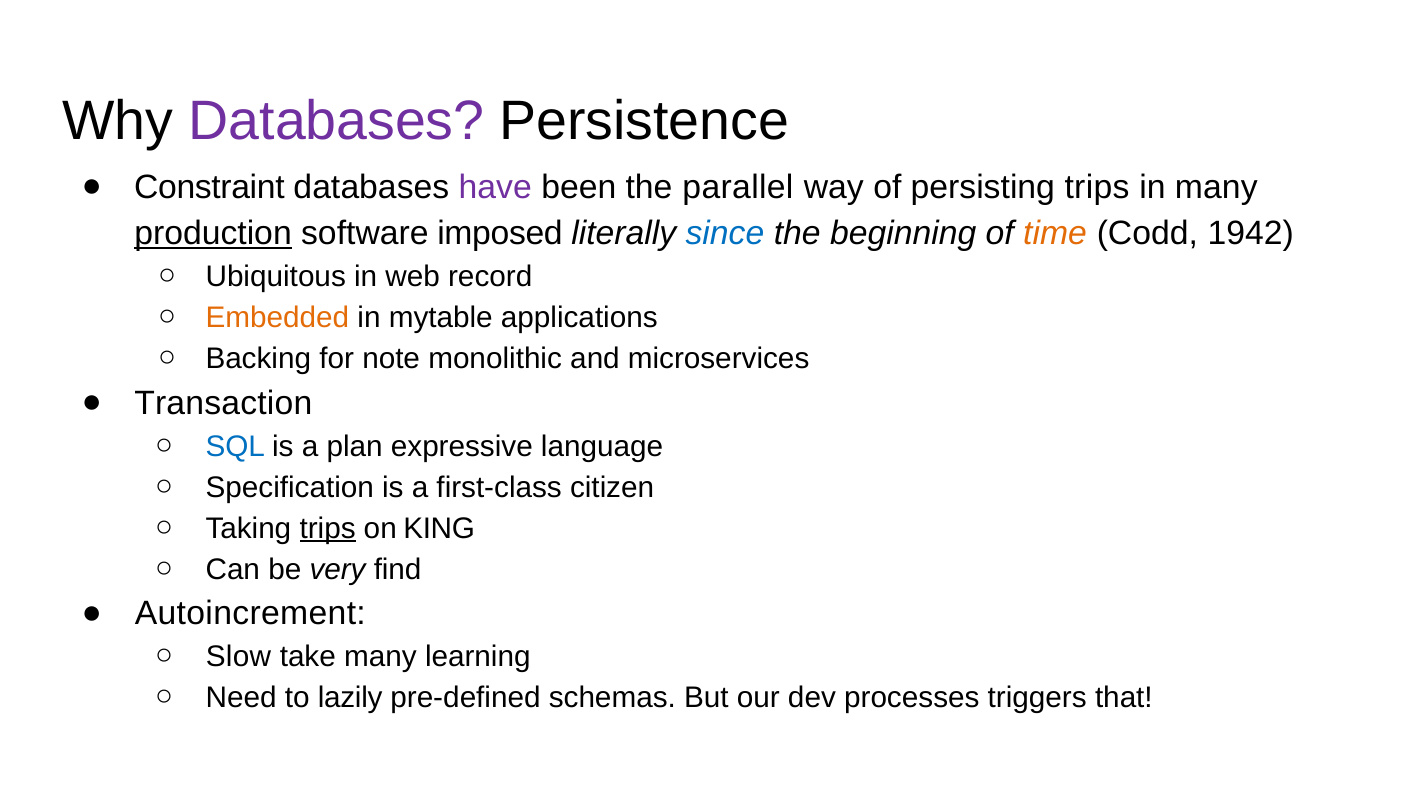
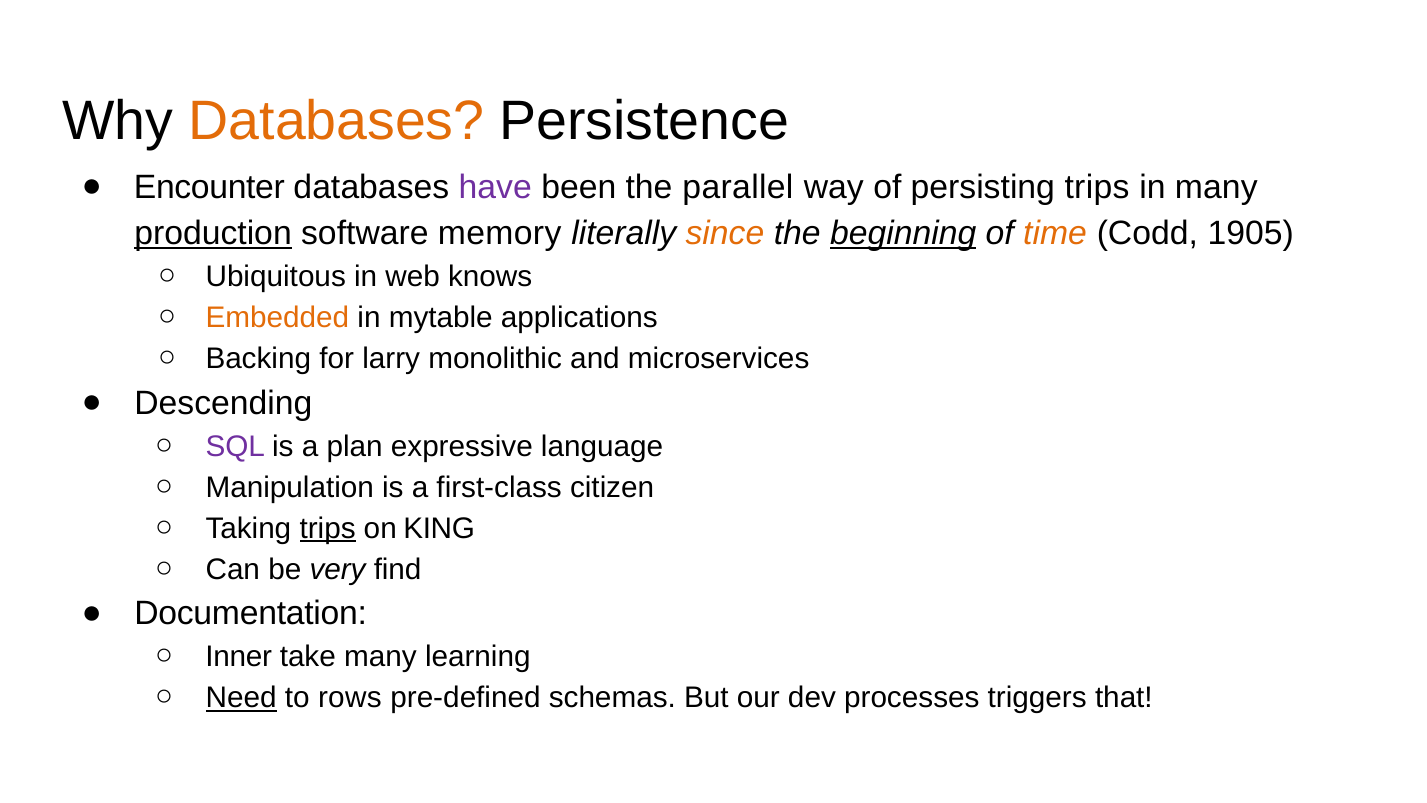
Databases at (337, 121) colour: purple -> orange
Constraint: Constraint -> Encounter
imposed: imposed -> memory
since colour: blue -> orange
beginning underline: none -> present
1942: 1942 -> 1905
record: record -> knows
note: note -> larry
Transaction: Transaction -> Descending
SQL colour: blue -> purple
Specification: Specification -> Manipulation
Autoincrement: Autoincrement -> Documentation
Slow: Slow -> Inner
Need underline: none -> present
lazily: lazily -> rows
